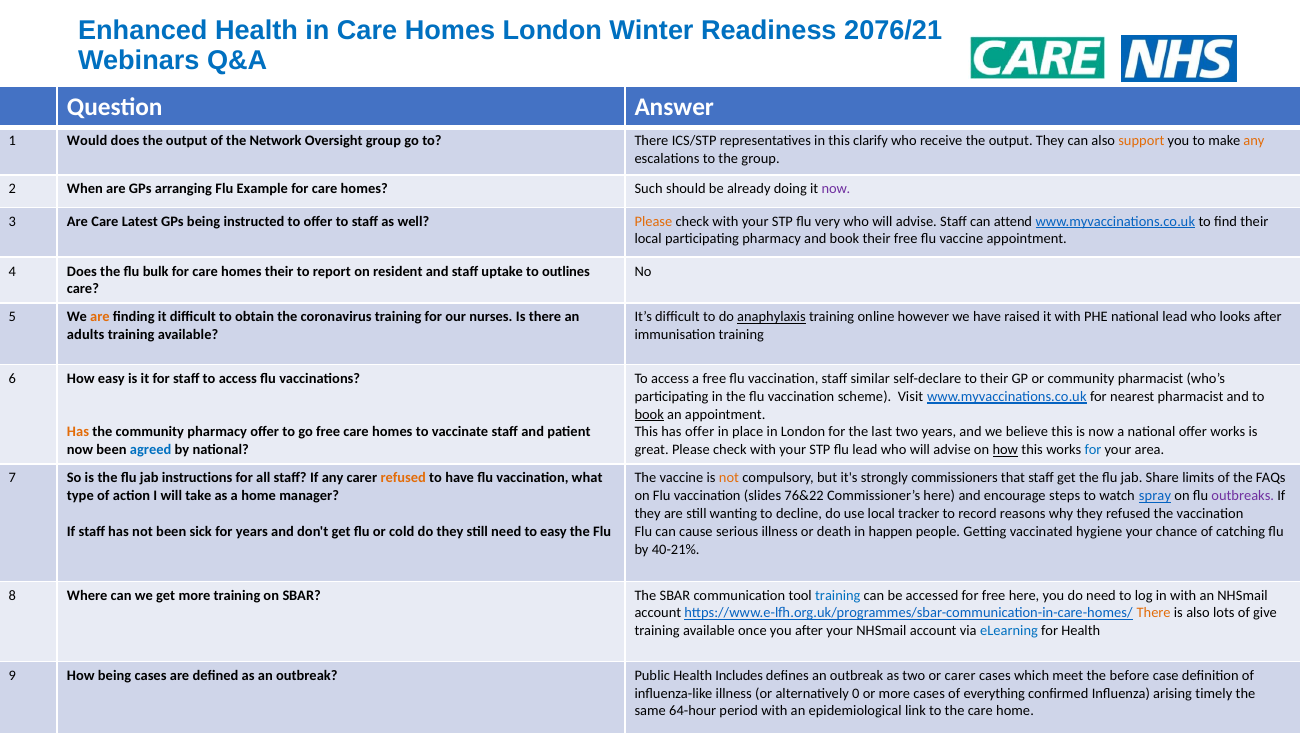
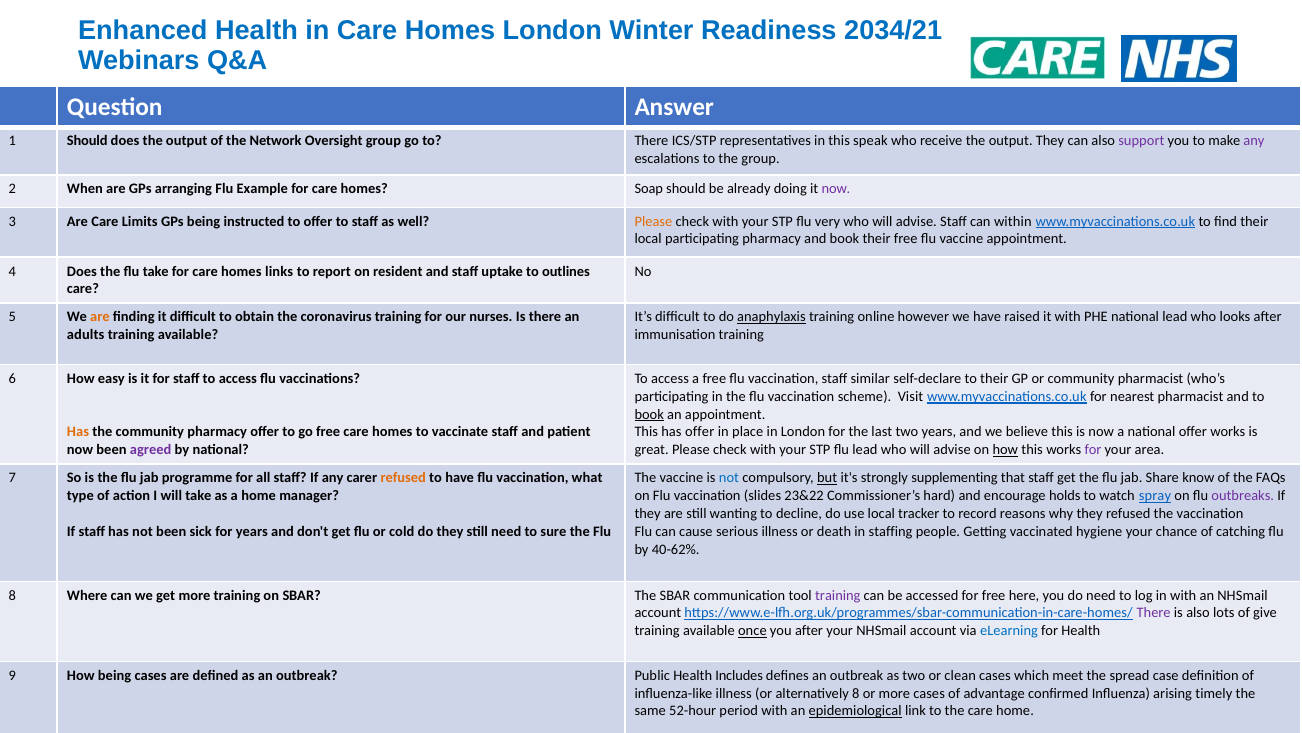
2076/21: 2076/21 -> 2034/21
1 Would: Would -> Should
clarify: clarify -> speak
support colour: orange -> purple
any at (1254, 141) colour: orange -> purple
Such: Such -> Soap
Latest: Latest -> Limits
attend: attend -> within
flu bulk: bulk -> take
homes their: their -> links
agreed colour: blue -> purple
for at (1093, 450) colour: blue -> purple
instructions: instructions -> programme
not at (729, 478) colour: orange -> blue
but underline: none -> present
commissioners: commissioners -> supplementing
limits: limits -> know
76&22: 76&22 -> 23&22
Commissioner’s here: here -> hard
steps: steps -> holds
to easy: easy -> sure
happen: happen -> staffing
40-21%: 40-21% -> 40-62%
training at (838, 595) colour: blue -> purple
There at (1154, 613) colour: orange -> purple
once underline: none -> present
or carer: carer -> clean
before: before -> spread
alternatively 0: 0 -> 8
everything: everything -> advantage
64-hour: 64-hour -> 52-hour
epidemiological underline: none -> present
